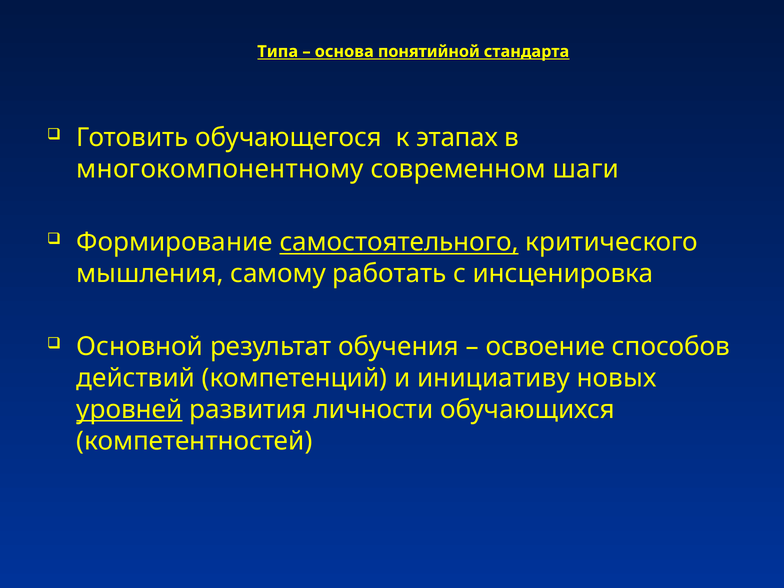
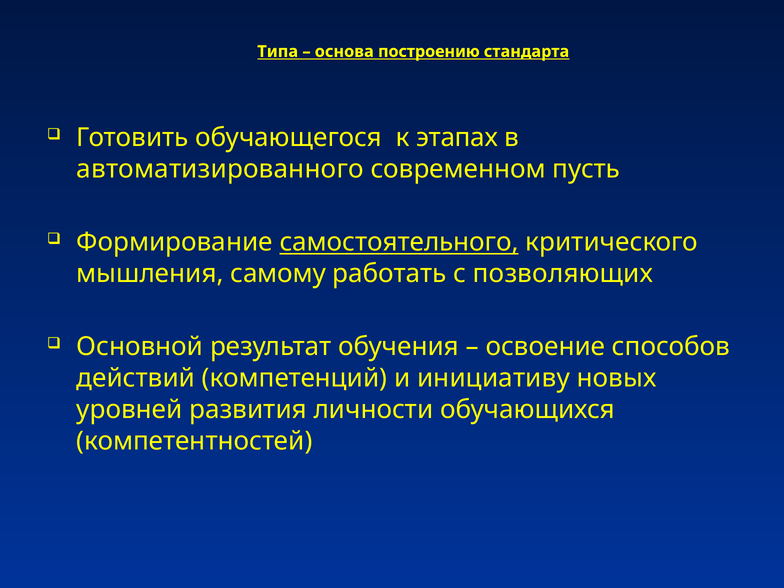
понятийной: понятийной -> построению
многокомпонентному: многокомпонентному -> автоматизированного
шаги: шаги -> пусть
инсценировка: инсценировка -> позволяющих
уровней underline: present -> none
